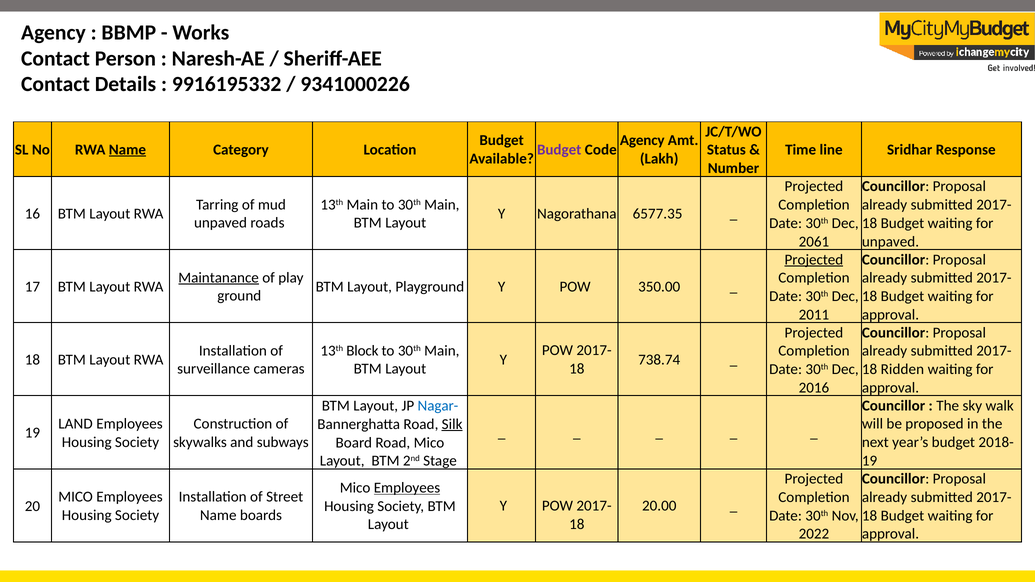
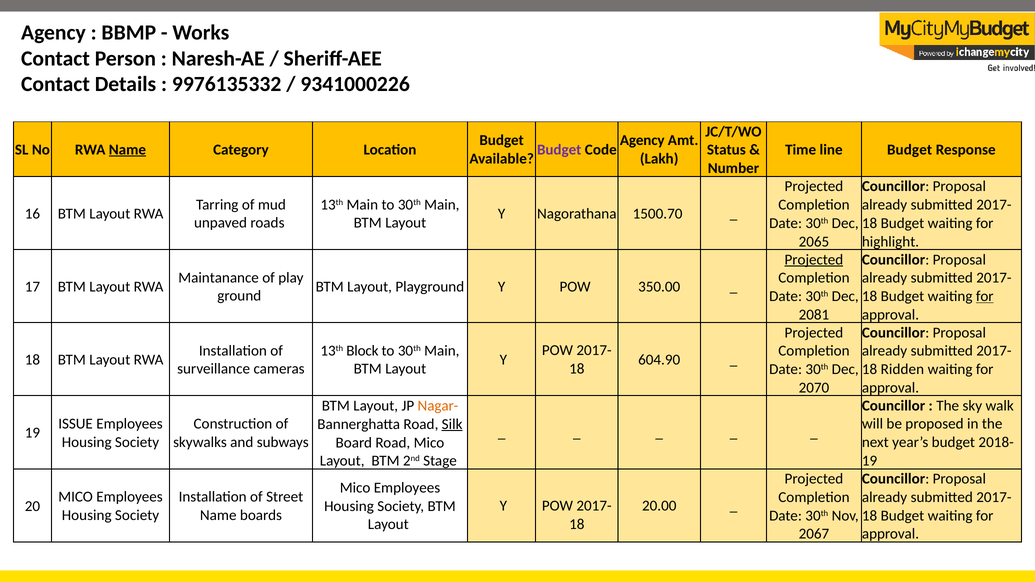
9916195332: 9916195332 -> 9976135332
line Sridhar: Sridhar -> Budget
6577.35: 6577.35 -> 1500.70
2061: 2061 -> 2065
unpaved at (891, 242): unpaved -> highlight
Maintanance underline: present -> none
for at (985, 296) underline: none -> present
2011: 2011 -> 2081
738.74: 738.74 -> 604.90
2016: 2016 -> 2070
Nagar- colour: blue -> orange
LAND: LAND -> ISSUE
Employees at (407, 488) underline: present -> none
2022: 2022 -> 2067
